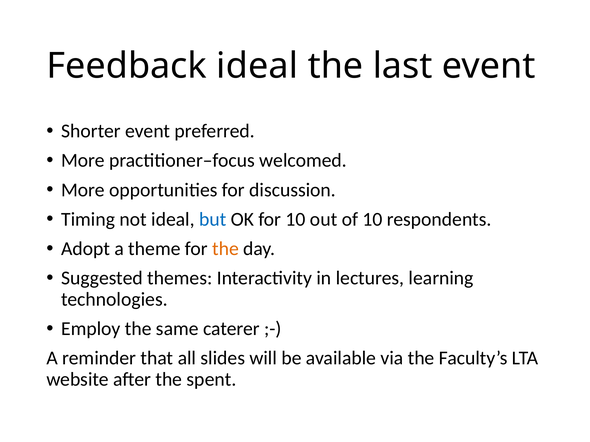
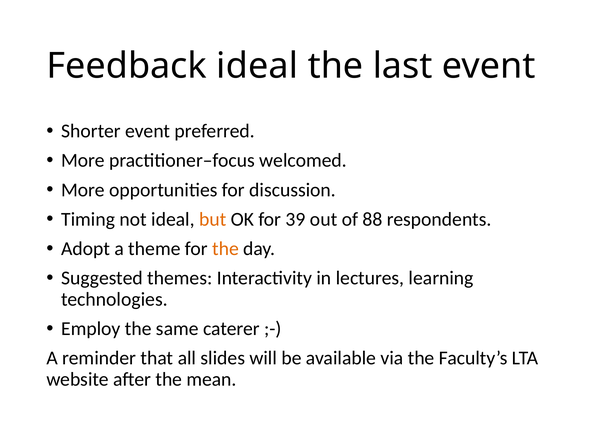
but colour: blue -> orange
for 10: 10 -> 39
of 10: 10 -> 88
spent: spent -> mean
